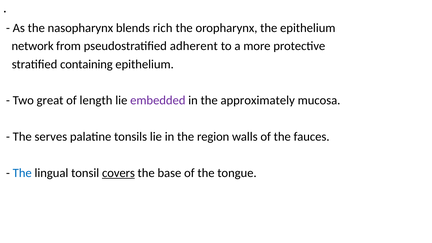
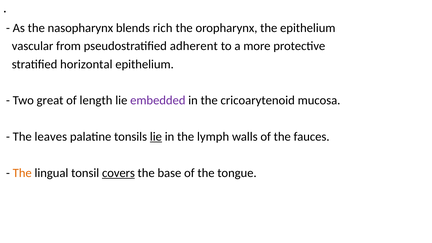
network: network -> vascular
containing: containing -> horizontal
approximately: approximately -> cricoarytenoid
serves: serves -> leaves
lie at (156, 137) underline: none -> present
region: region -> lymph
The at (22, 173) colour: blue -> orange
